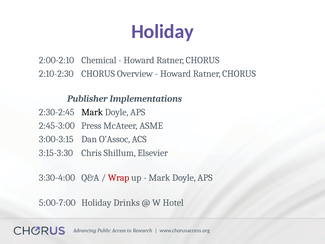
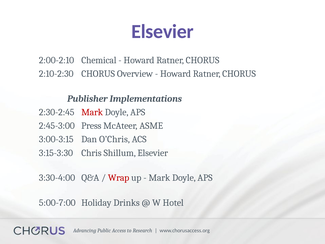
Holiday at (162, 31): Holiday -> Elsevier
Mark at (92, 112) colour: black -> red
O’Assoc: O’Assoc -> O’Chris
